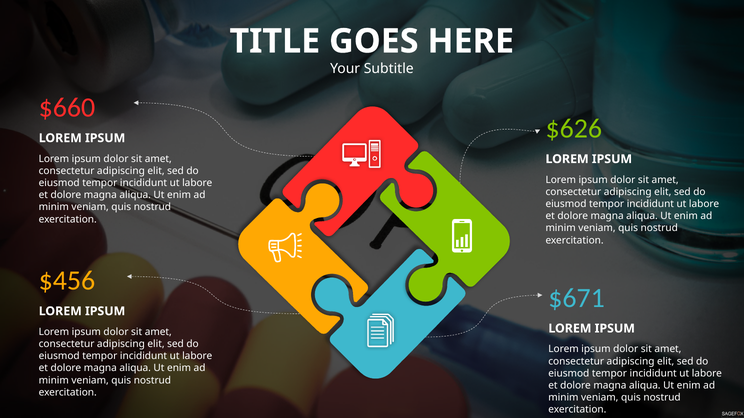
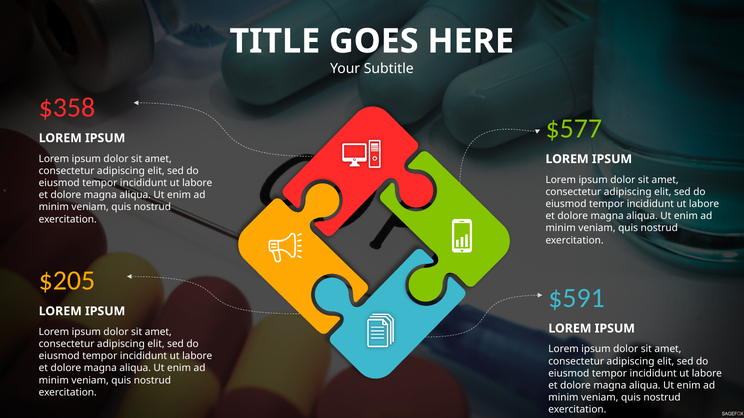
$660: $660 -> $358
$626: $626 -> $577
$456: $456 -> $205
$671: $671 -> $591
